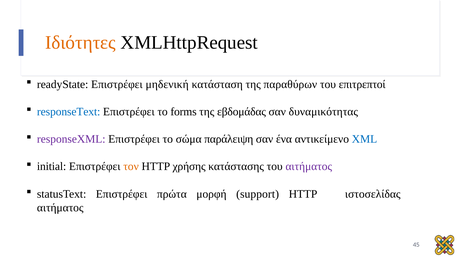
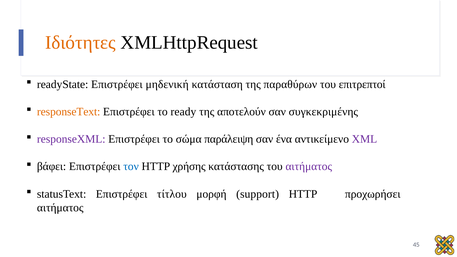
responseText colour: blue -> orange
forms: forms -> ready
εβδομάδας: εβδομάδας -> αποτελούν
δυναμικότητας: δυναμικότητας -> συγκεκριμένης
XML colour: blue -> purple
initial: initial -> βάφει
τον colour: orange -> blue
πρώτα: πρώτα -> τίτλου
ιστοσελίδας: ιστοσελίδας -> προχωρήσει
